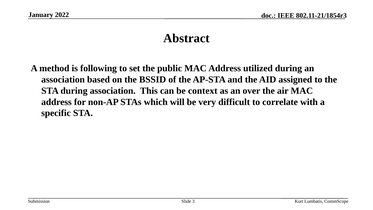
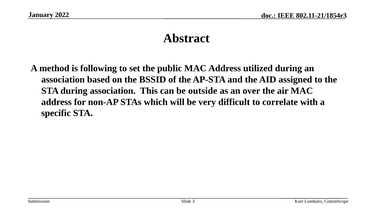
context: context -> outside
